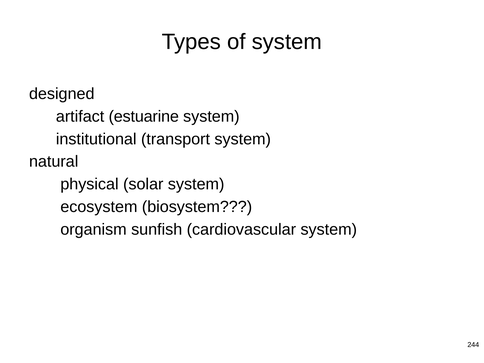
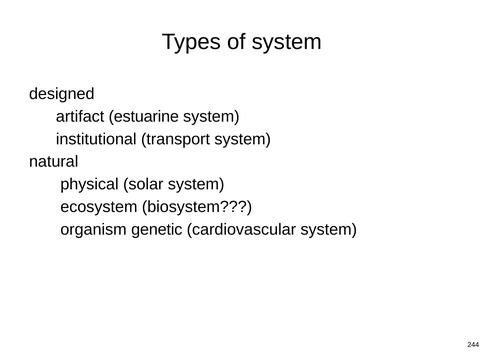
sunfish: sunfish -> genetic
